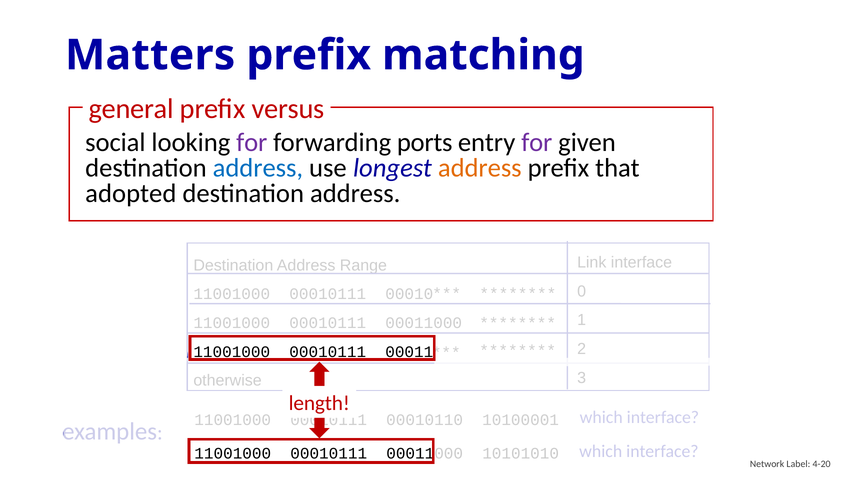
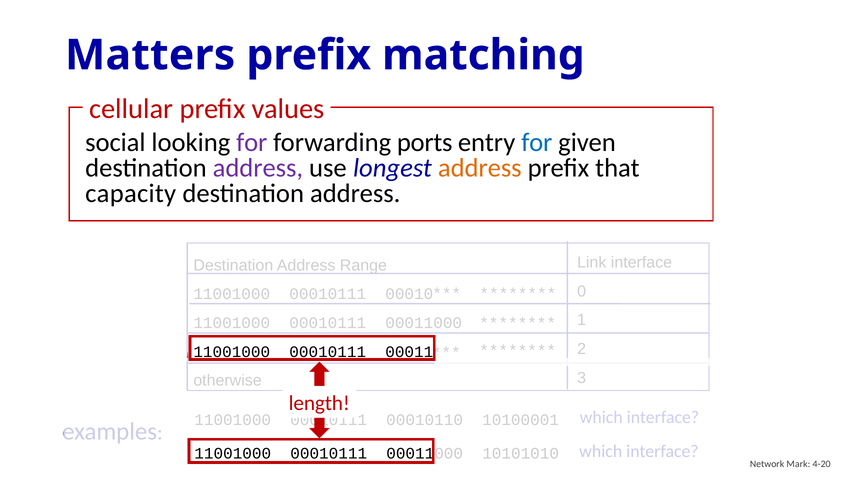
general: general -> cellular
versus: versus -> values
for at (537, 142) colour: purple -> blue
address at (258, 168) colour: blue -> purple
adopted: adopted -> capacity
Label: Label -> Mark
